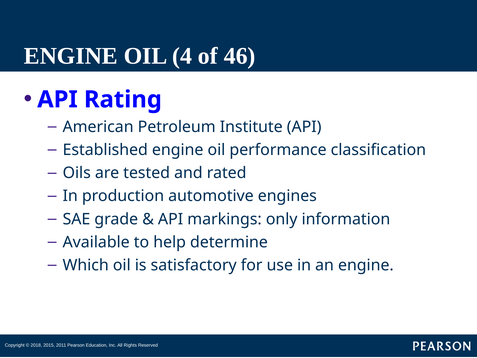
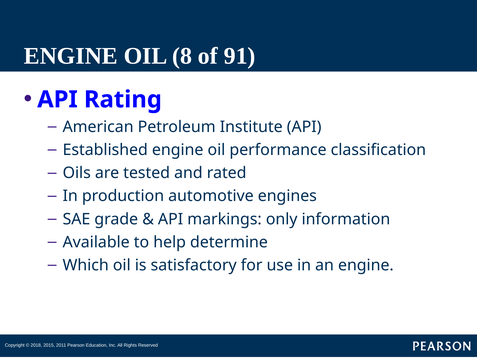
4: 4 -> 8
46: 46 -> 91
